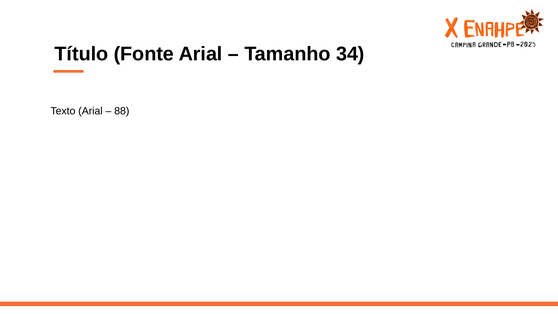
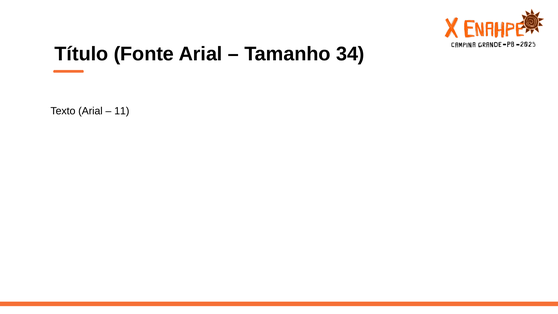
88: 88 -> 11
